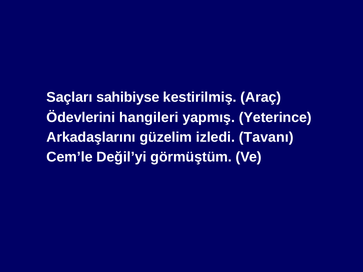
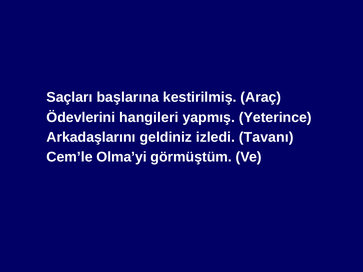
sahibiyse: sahibiyse -> başlarına
güzelim: güzelim -> geldiniz
Değil’yi: Değil’yi -> Olma’yi
